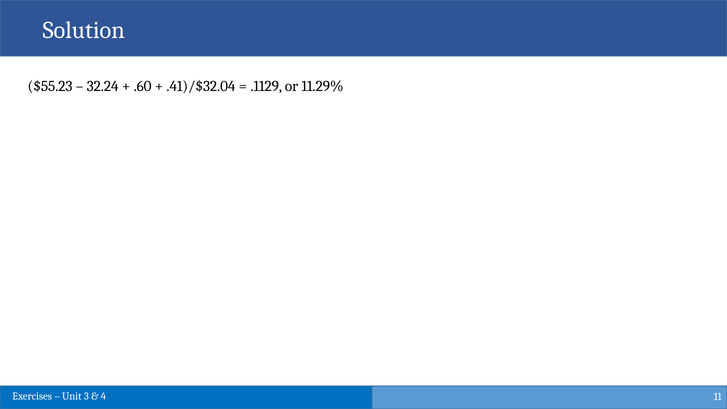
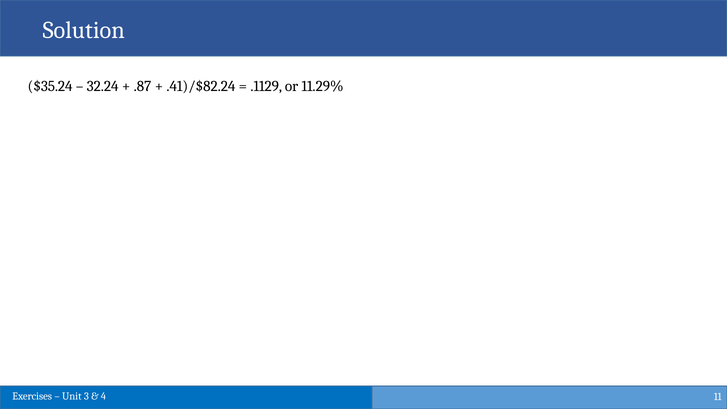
$55.23: $55.23 -> $35.24
.60: .60 -> .87
.41)/$32.04: .41)/$32.04 -> .41)/$82.24
